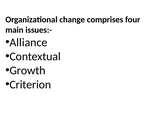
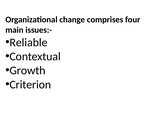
Alliance: Alliance -> Reliable
